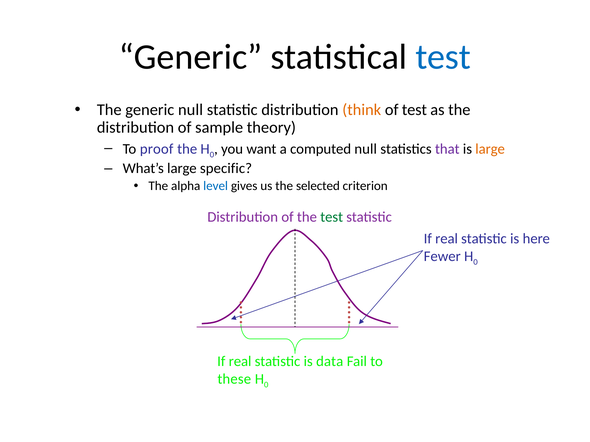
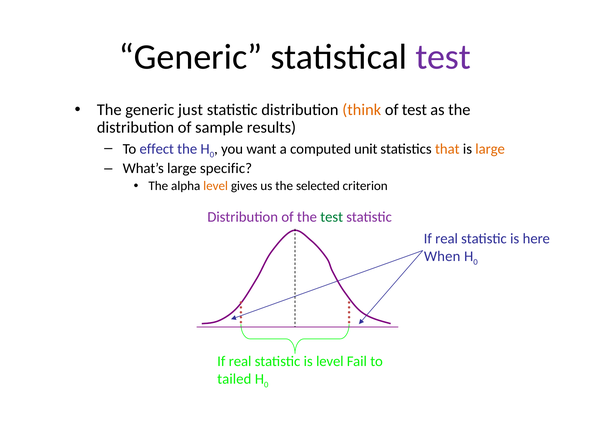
test at (443, 57) colour: blue -> purple
generic null: null -> just
theory: theory -> results
proof: proof -> effect
computed null: null -> unit
that colour: purple -> orange
level at (216, 186) colour: blue -> orange
Fewer: Fewer -> When
is data: data -> level
these: these -> tailed
